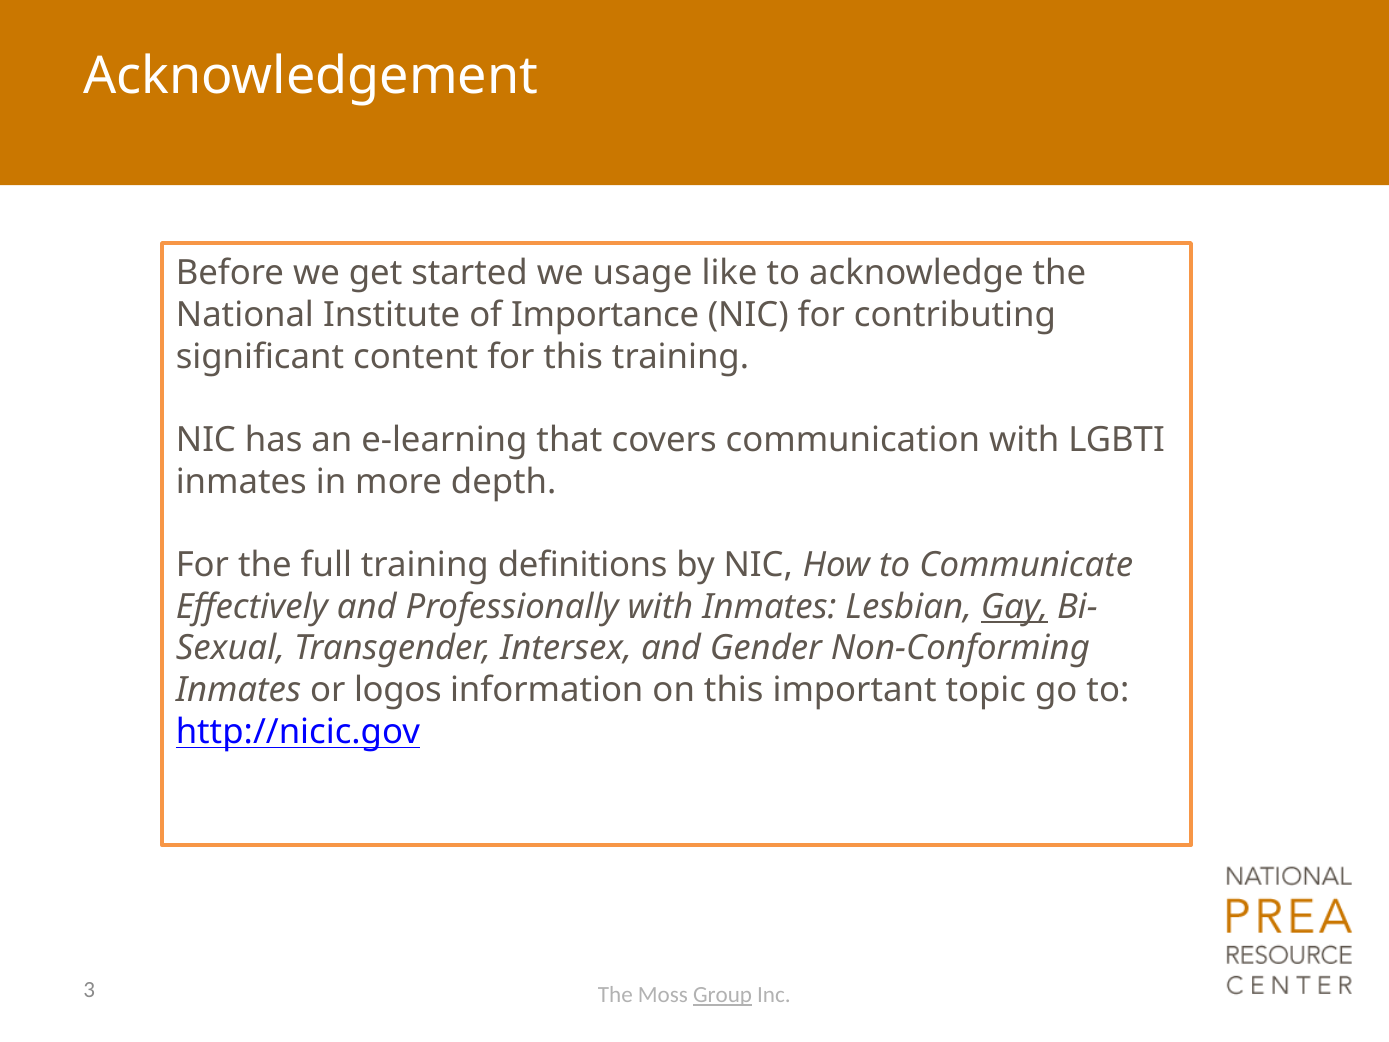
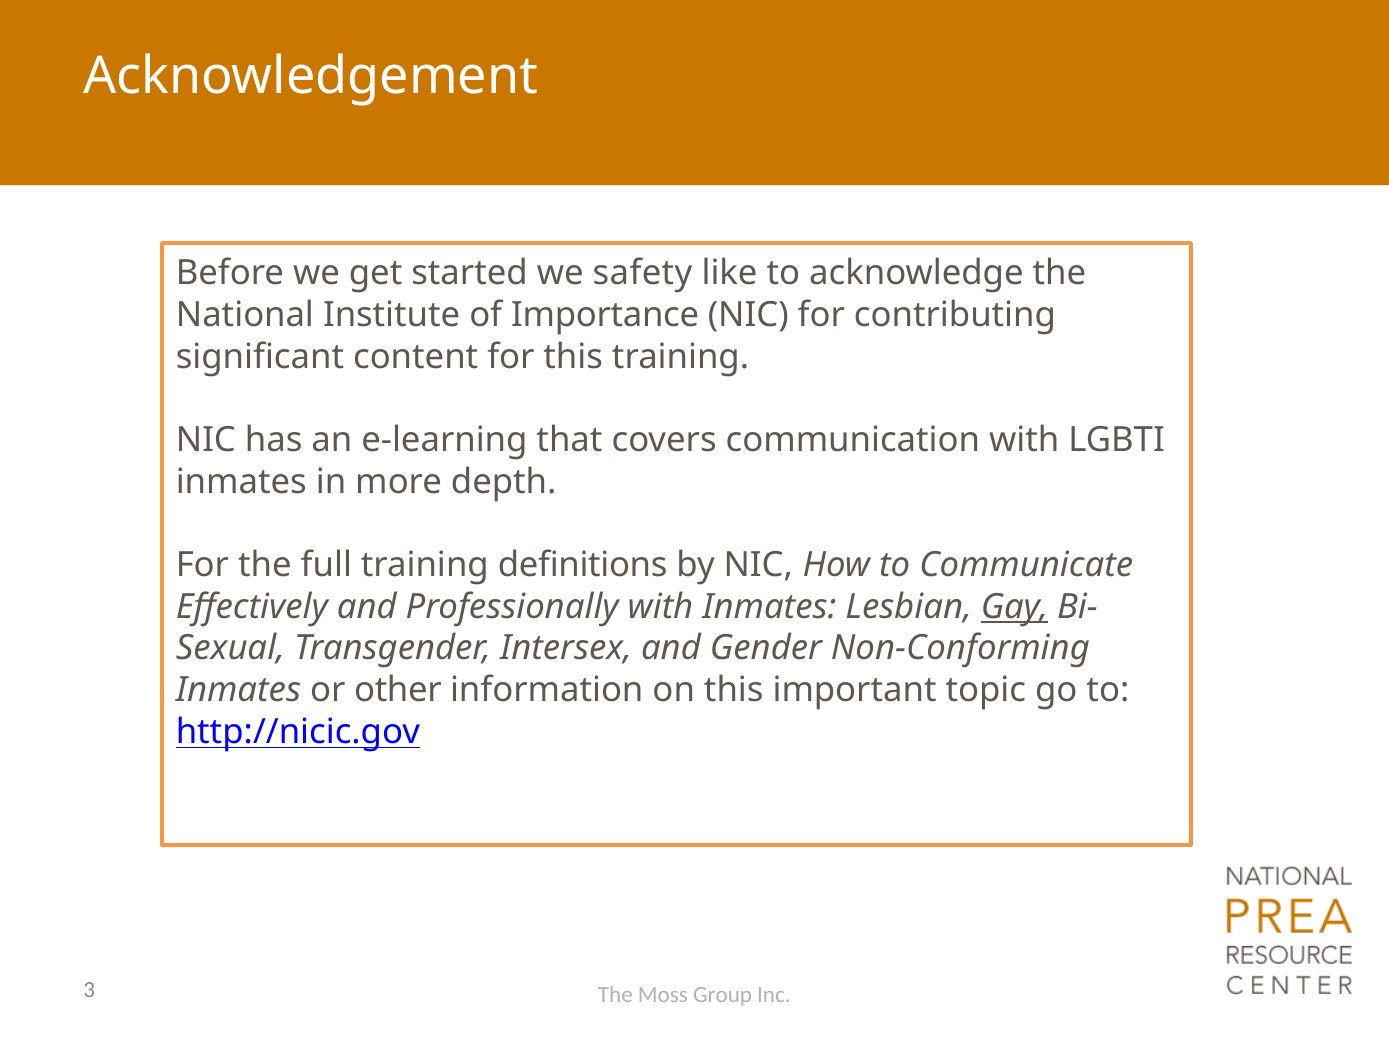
usage: usage -> safety
logos: logos -> other
Group underline: present -> none
